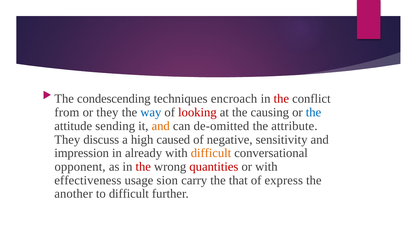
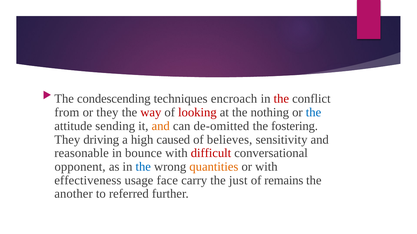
way colour: blue -> red
causing: causing -> nothing
attribute: attribute -> fostering
discuss: discuss -> driving
negative: negative -> believes
impression: impression -> reasonable
already: already -> bounce
difficult at (211, 153) colour: orange -> red
the at (143, 167) colour: red -> blue
quantities colour: red -> orange
sion: sion -> face
that: that -> just
express: express -> remains
to difficult: difficult -> referred
